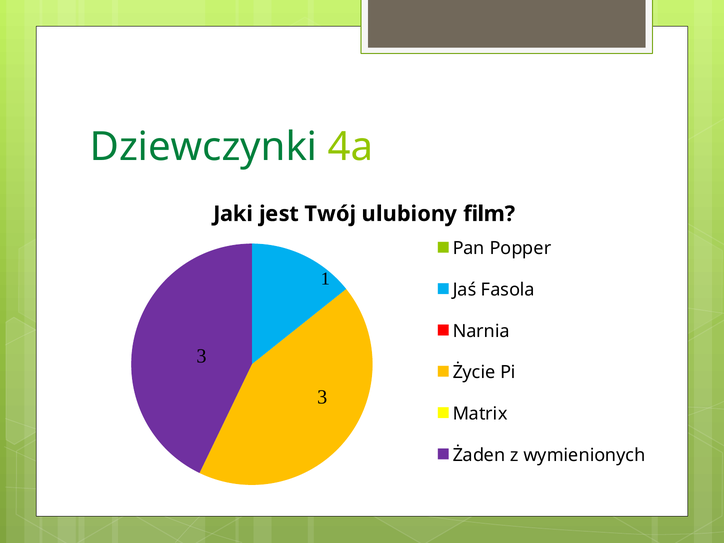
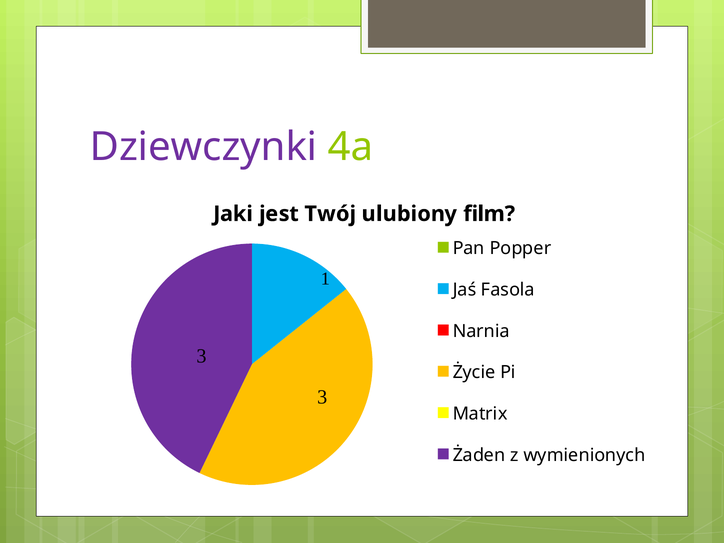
Dziewczynki colour: green -> purple
